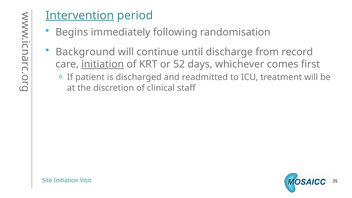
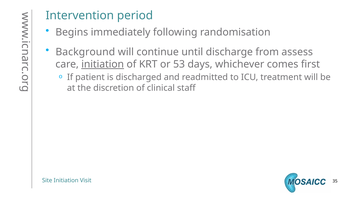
Intervention underline: present -> none
record: record -> assess
52: 52 -> 53
